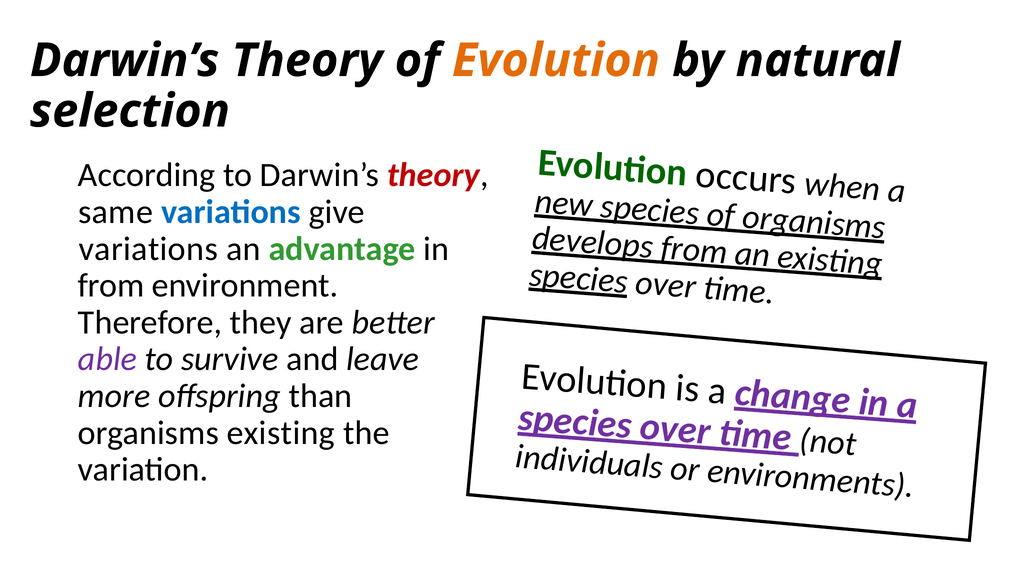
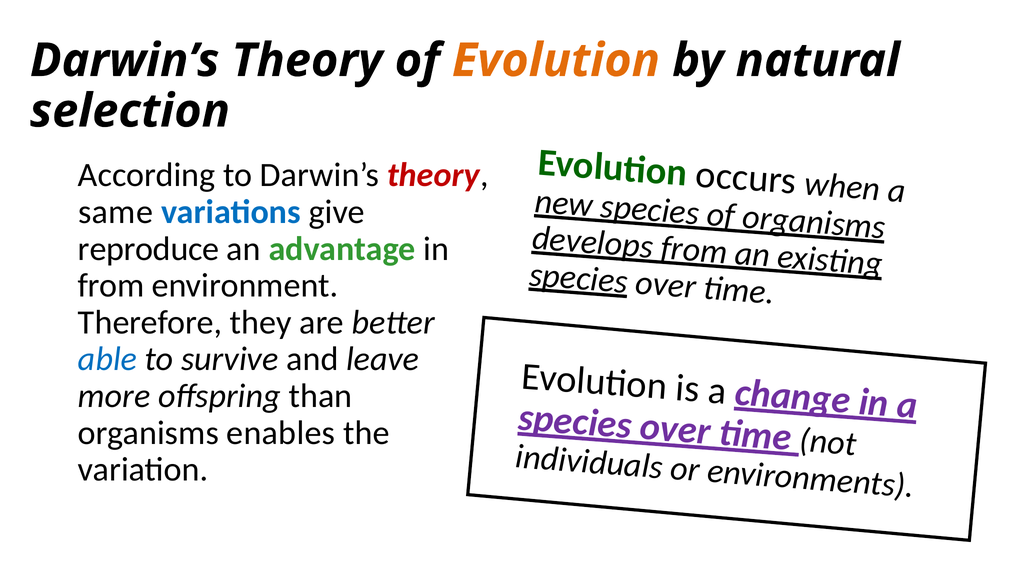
variations at (148, 249): variations -> reproduce
able colour: purple -> blue
organisms existing: existing -> enables
